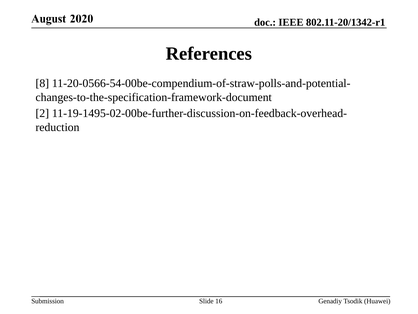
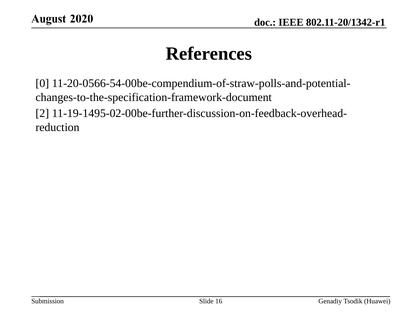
8: 8 -> 0
